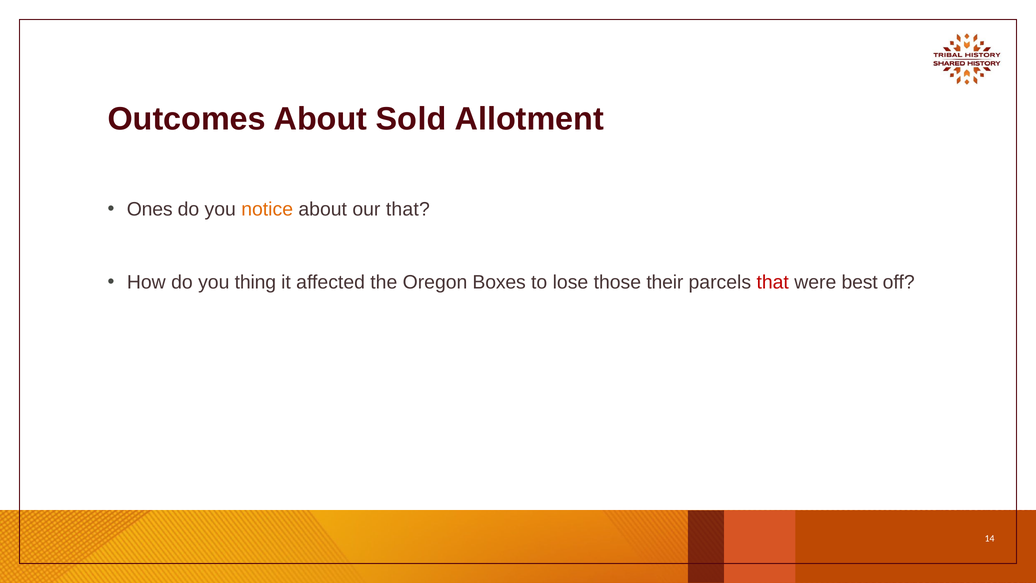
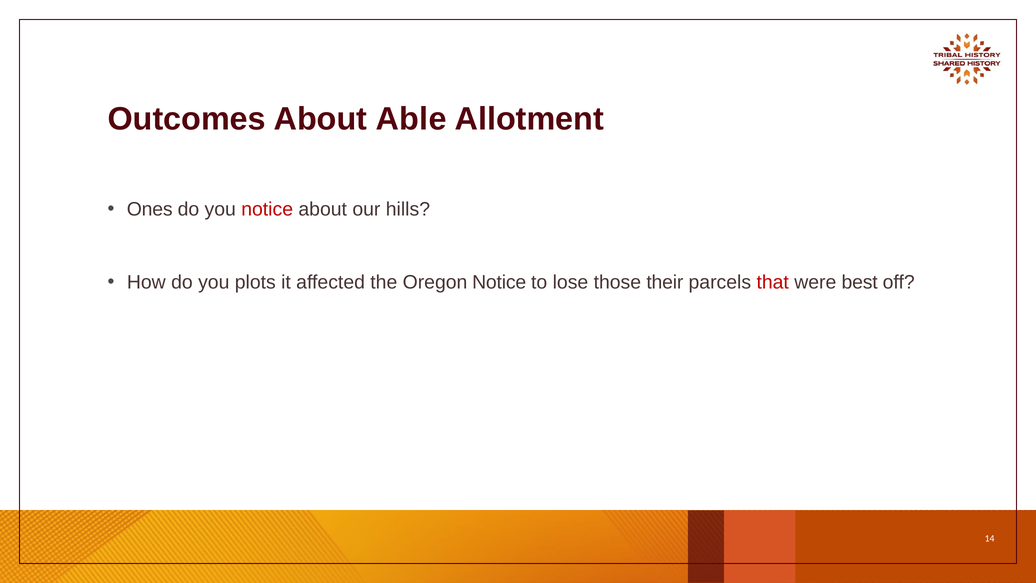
Sold: Sold -> Able
notice at (267, 209) colour: orange -> red
our that: that -> hills
thing: thing -> plots
Oregon Boxes: Boxes -> Notice
